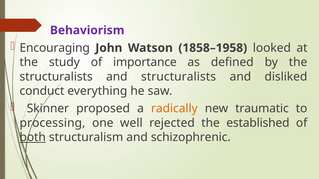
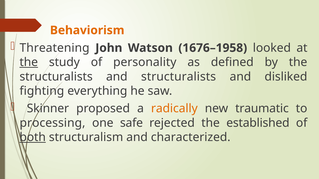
Behaviorism colour: purple -> orange
Encouraging: Encouraging -> Threatening
1858–1958: 1858–1958 -> 1676–1958
the at (29, 62) underline: none -> present
importance: importance -> personality
conduct: conduct -> fighting
well: well -> safe
schizophrenic: schizophrenic -> characterized
